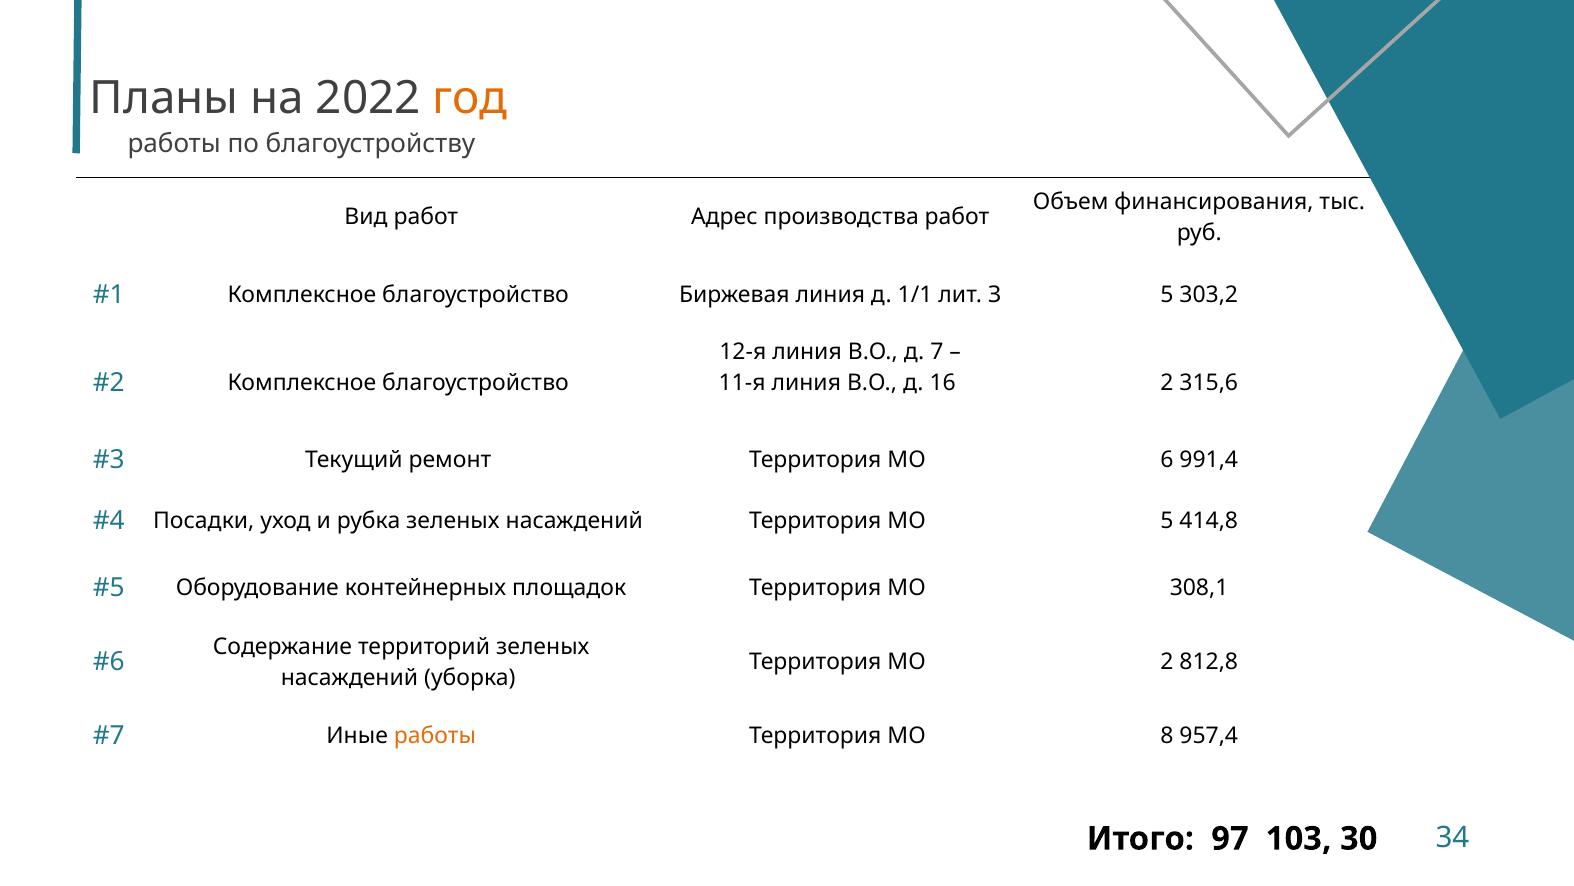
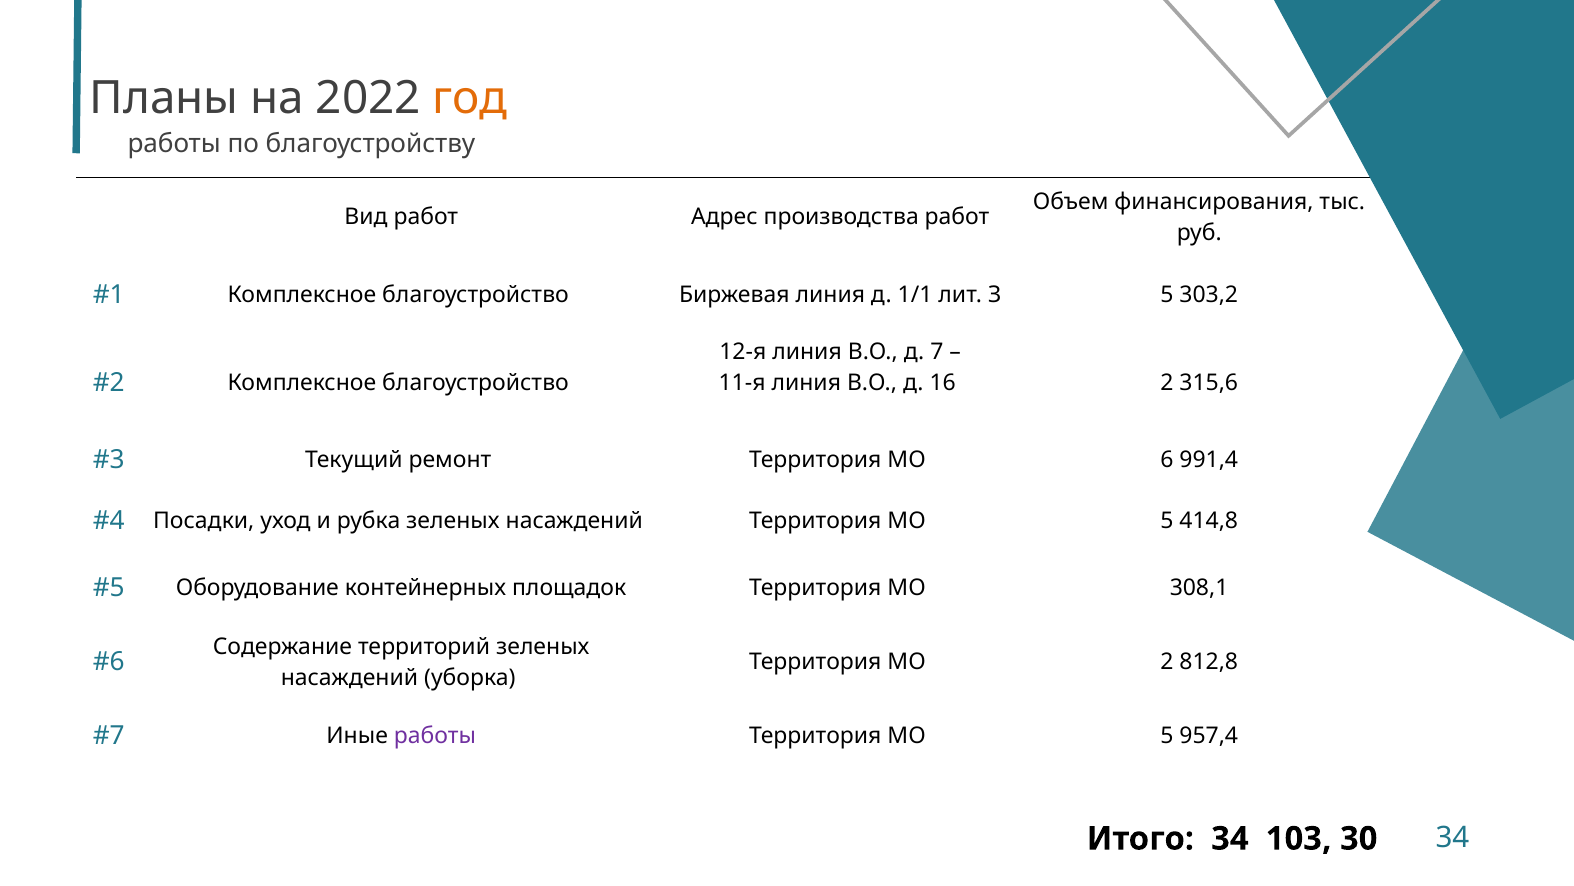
работы at (435, 735) colour: orange -> purple
8 at (1167, 735): 8 -> 5
Итого 97: 97 -> 34
